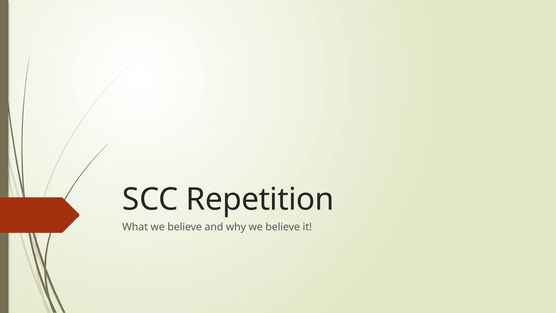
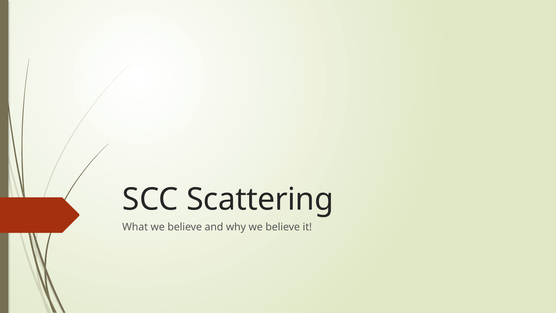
Repetition: Repetition -> Scattering
